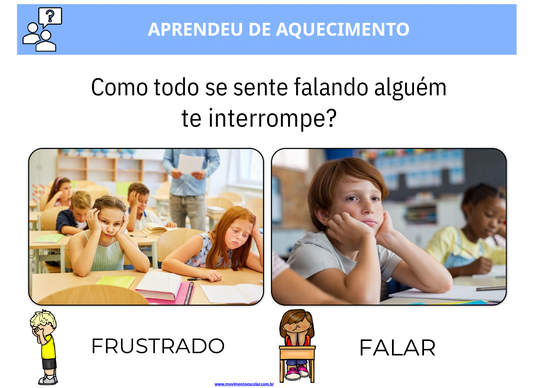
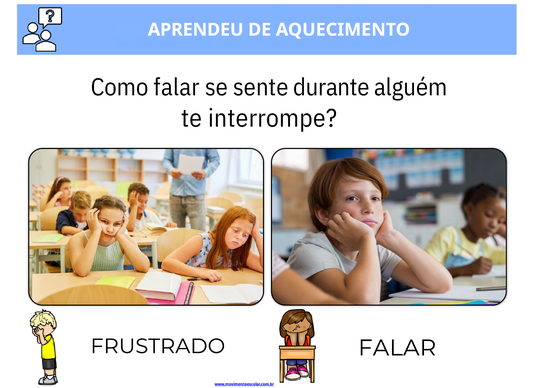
Como todo: todo -> falar
falando: falando -> durante
